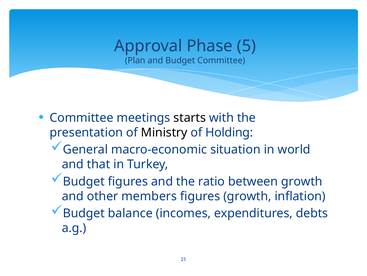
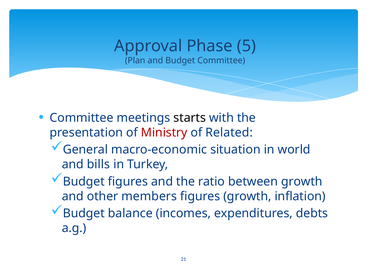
Ministry colour: black -> red
Holding: Holding -> Related
that: that -> bills
